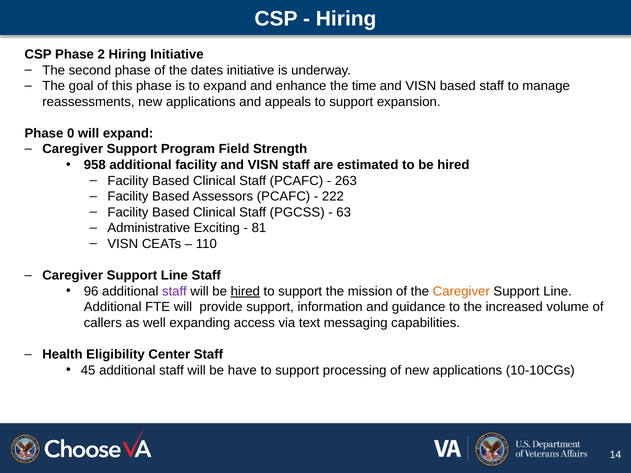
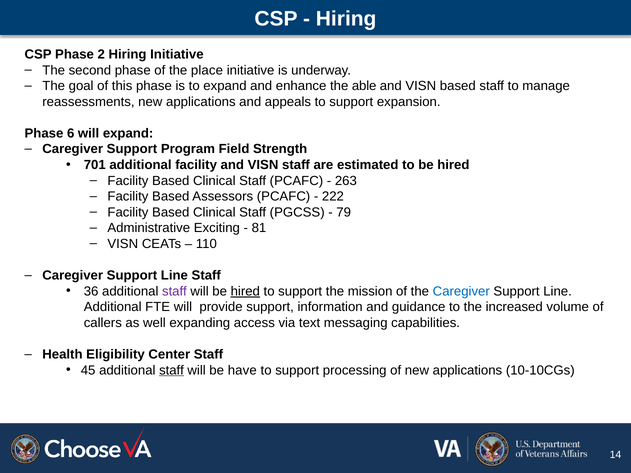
dates: dates -> place
time: time -> able
0: 0 -> 6
958: 958 -> 701
63: 63 -> 79
96: 96 -> 36
Caregiver at (461, 291) colour: orange -> blue
staff at (171, 370) underline: none -> present
